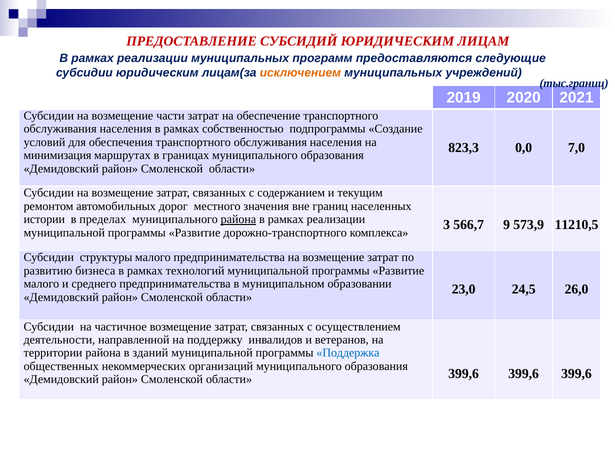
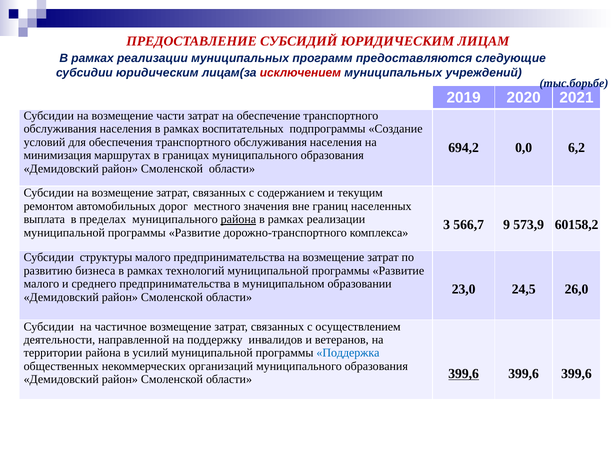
исключением colour: orange -> red
тыс.границ: тыс.границ -> тыс.борьбе
собственностью: собственностью -> воспитательных
823,3: 823,3 -> 694,2
7,0: 7,0 -> 6,2
истории: истории -> выплата
11210,5: 11210,5 -> 60158,2
зданий: зданий -> усилий
399,6 at (464, 373) underline: none -> present
